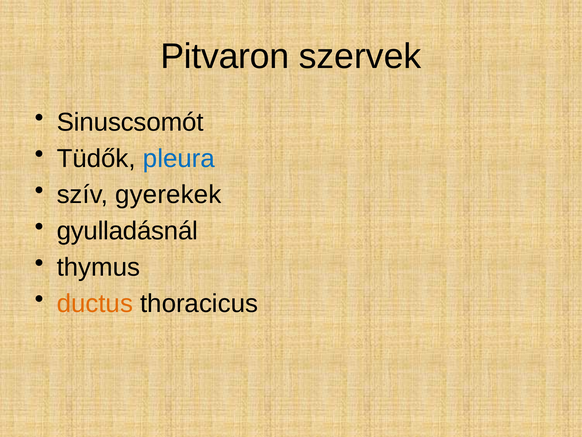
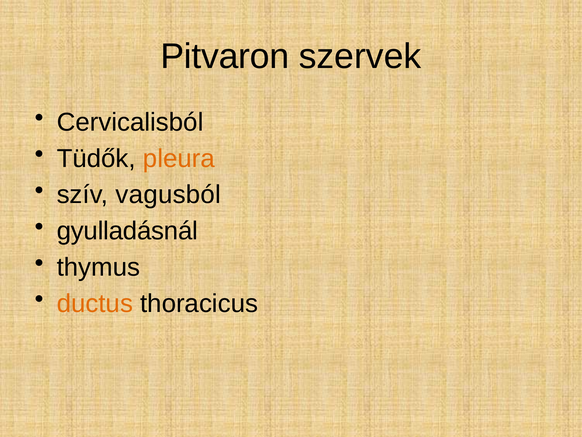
Sinuscsomót: Sinuscsomót -> Cervicalisból
pleura colour: blue -> orange
gyerekek: gyerekek -> vagusból
